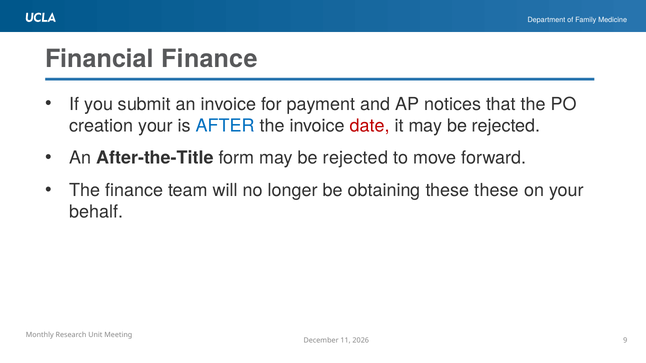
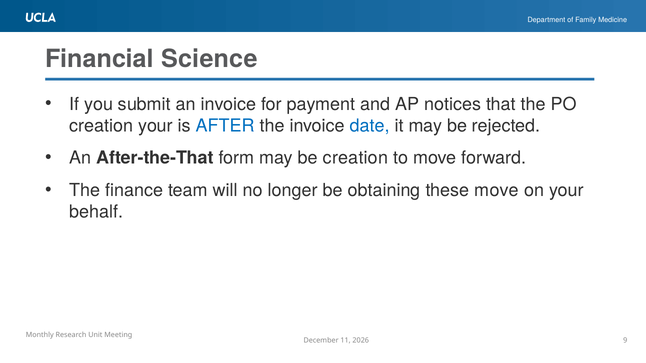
Financial Finance: Finance -> Science
date colour: red -> blue
After-the-Title: After-the-Title -> After-the-That
form may be rejected: rejected -> creation
these these: these -> move
